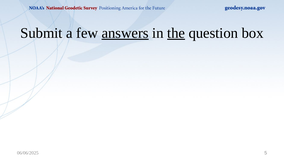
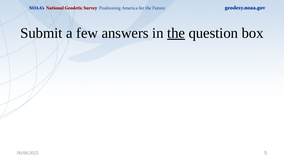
answers underline: present -> none
